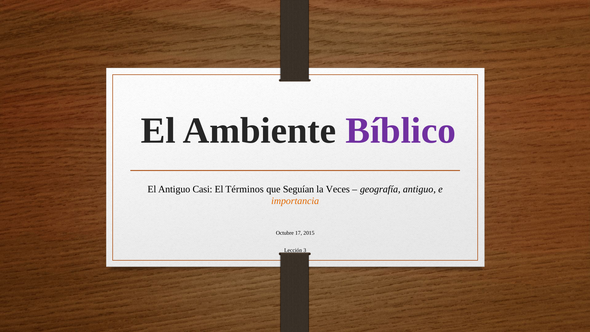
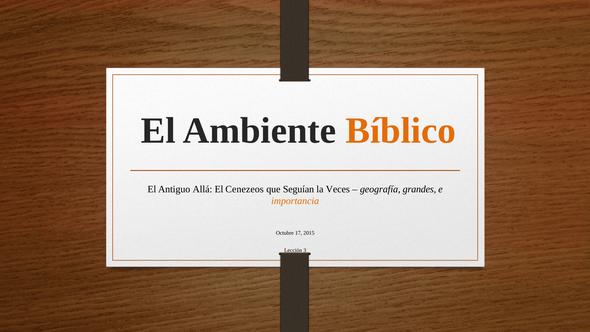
Bíblico colour: purple -> orange
Casi: Casi -> Allá
Términos: Términos -> Cenezeos
geografía antiguo: antiguo -> grandes
